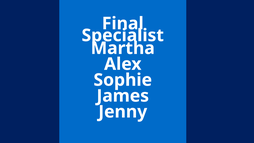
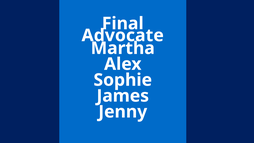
Specialist: Specialist -> Advocate
